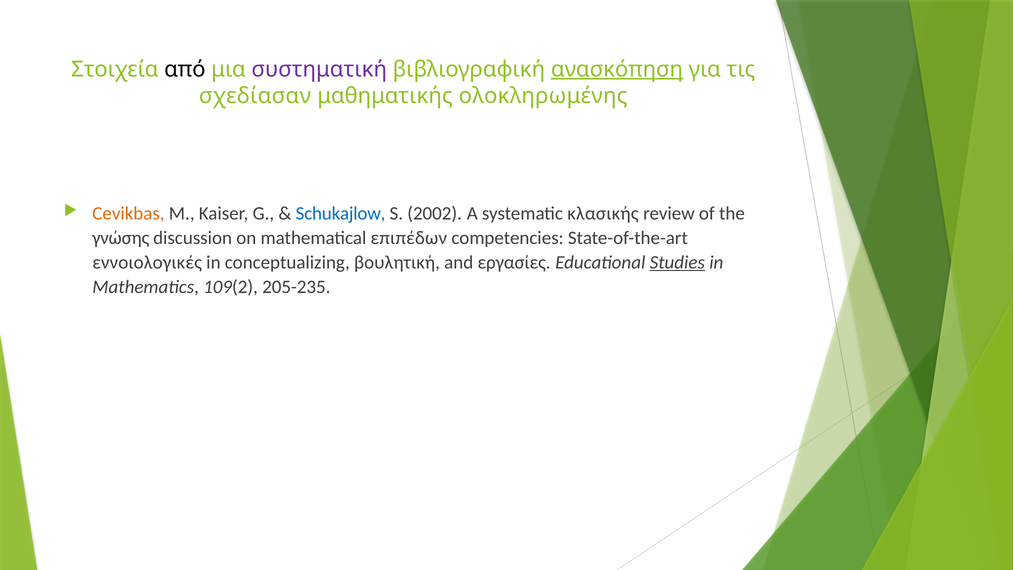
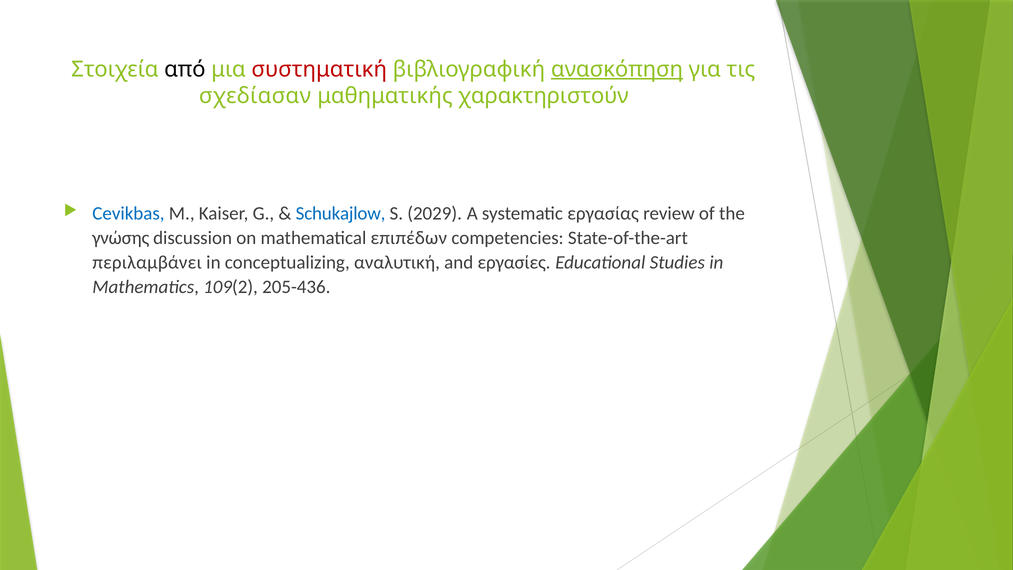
συστηματική colour: purple -> red
ολοκληρωμένης: ολοκληρωμένης -> χαρακτηριστούν
Cevikbas colour: orange -> blue
2002: 2002 -> 2029
κλασικής: κλασικής -> εργασίας
εννοιολογικές: εννοιολογικές -> περιλαμβάνει
βουλητική: βουλητική -> αναλυτική
Studies underline: present -> none
205-235: 205-235 -> 205-436
